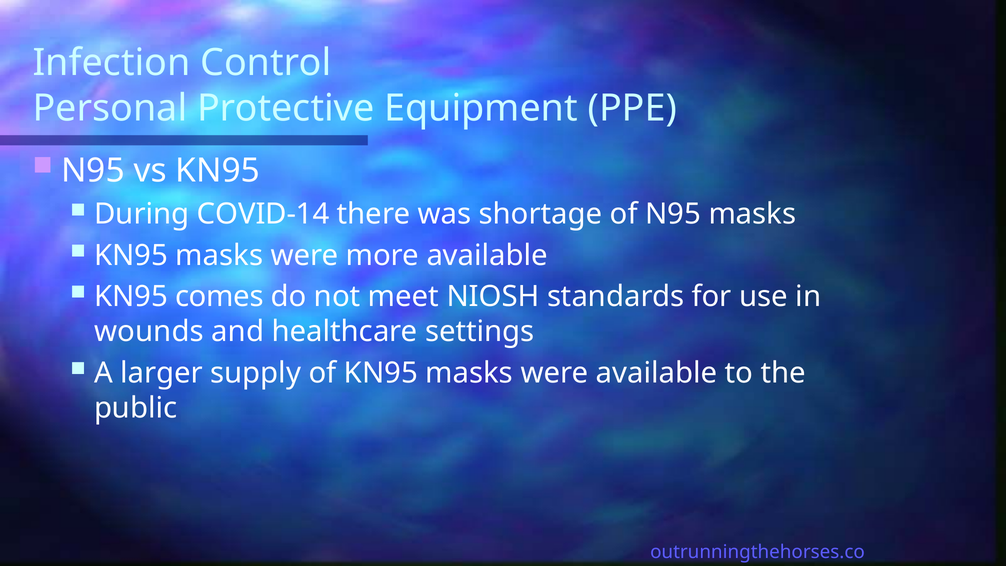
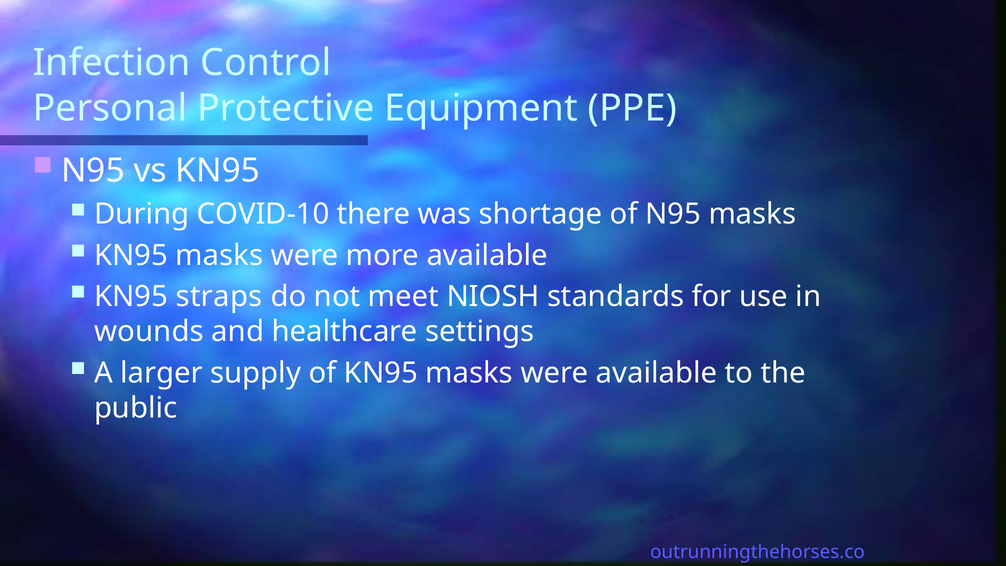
COVID-14: COVID-14 -> COVID-10
comes: comes -> straps
